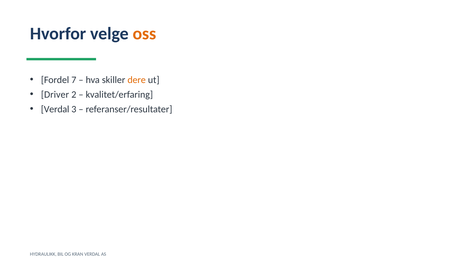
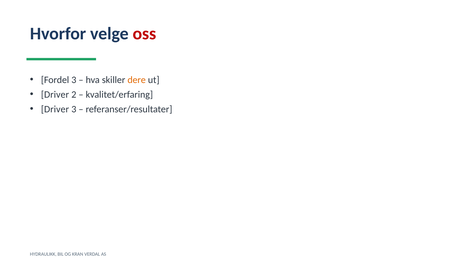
oss colour: orange -> red
Fordel 7: 7 -> 3
Verdal at (55, 109): Verdal -> Driver
